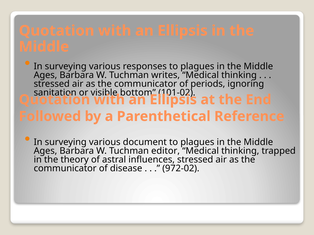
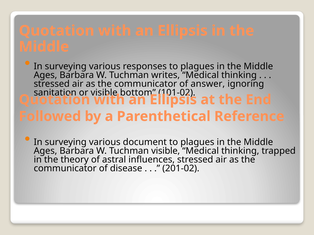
periods: periods -> answer
Tuchman editor: editor -> visible
972-02: 972-02 -> 201-02
